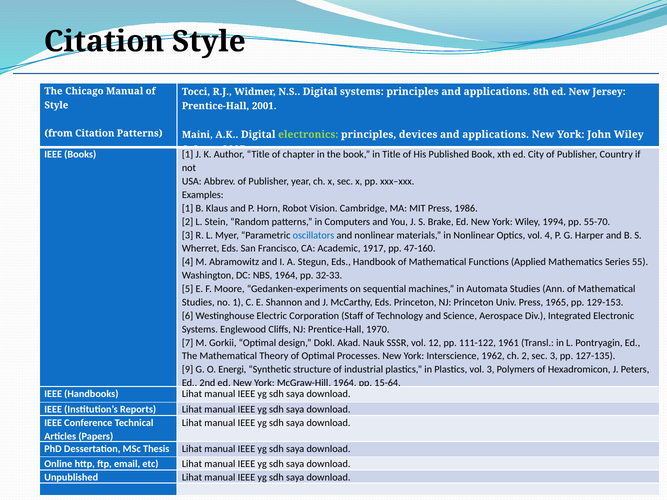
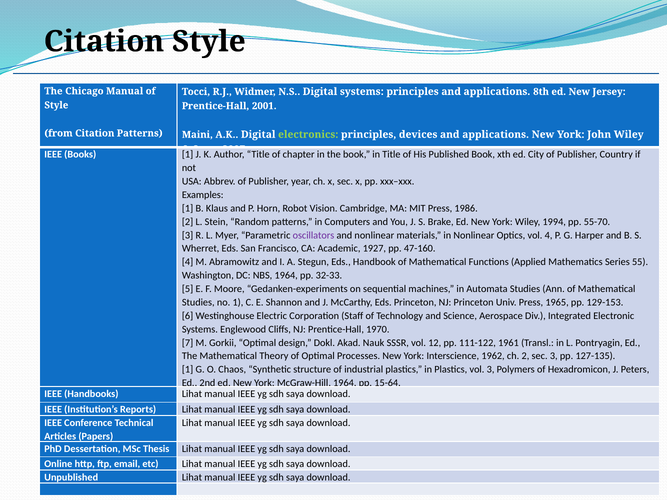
oscillators colour: blue -> purple
1917: 1917 -> 1927
9 at (188, 370): 9 -> 1
Energi: Energi -> Chaos
